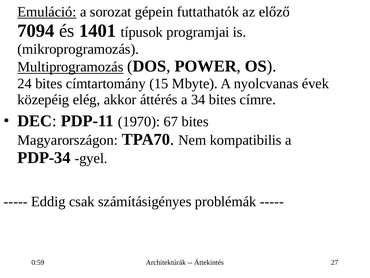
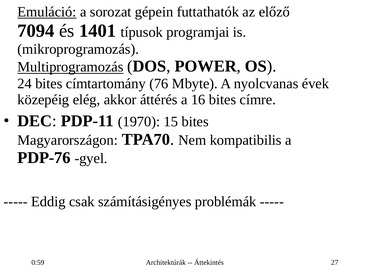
15: 15 -> 76
34: 34 -> 16
67: 67 -> 15
PDP-34: PDP-34 -> PDP-76
